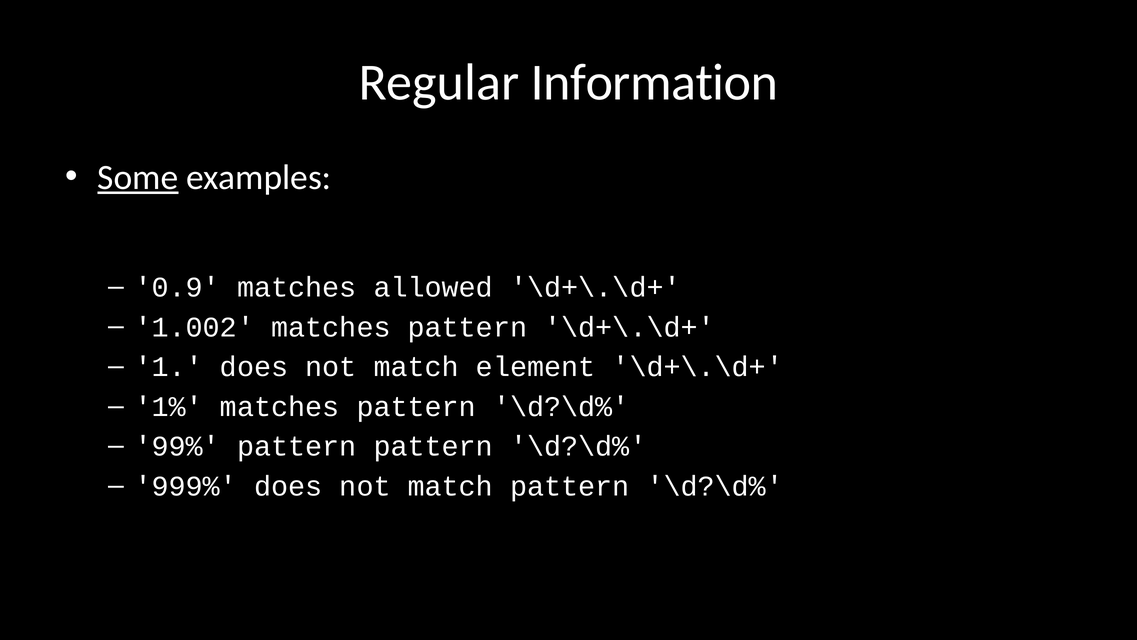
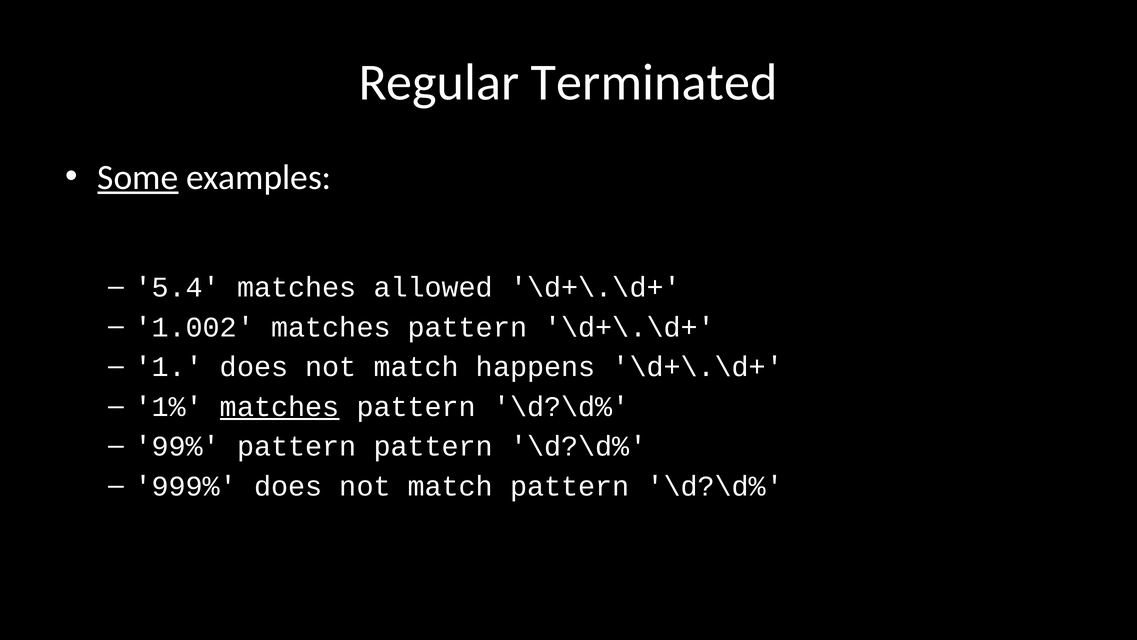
Information: Information -> Terminated
0.9: 0.9 -> 5.4
element: element -> happens
matches at (280, 407) underline: none -> present
